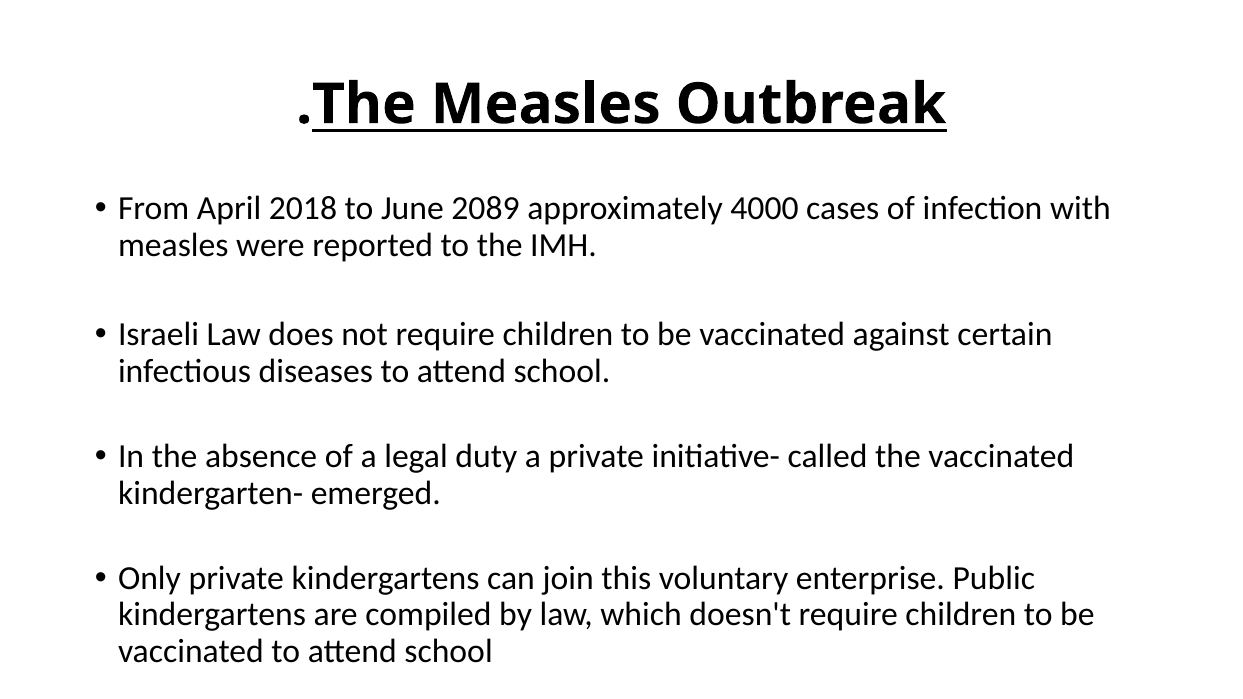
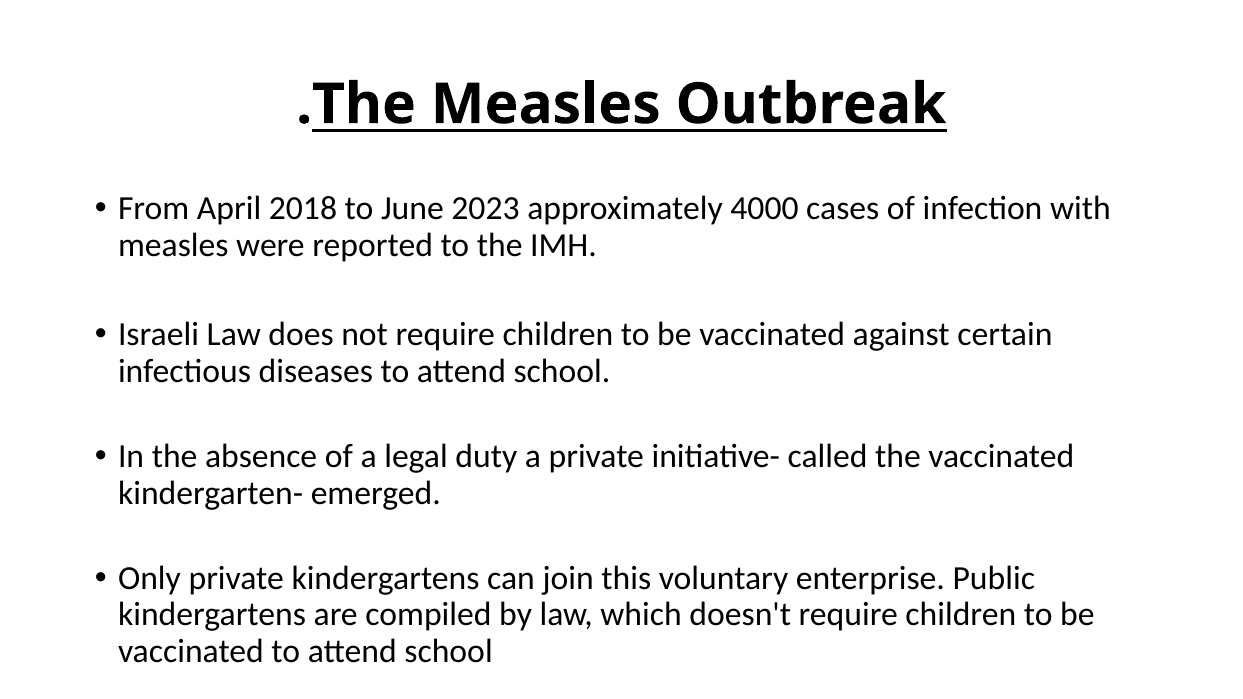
2089: 2089 -> 2023
